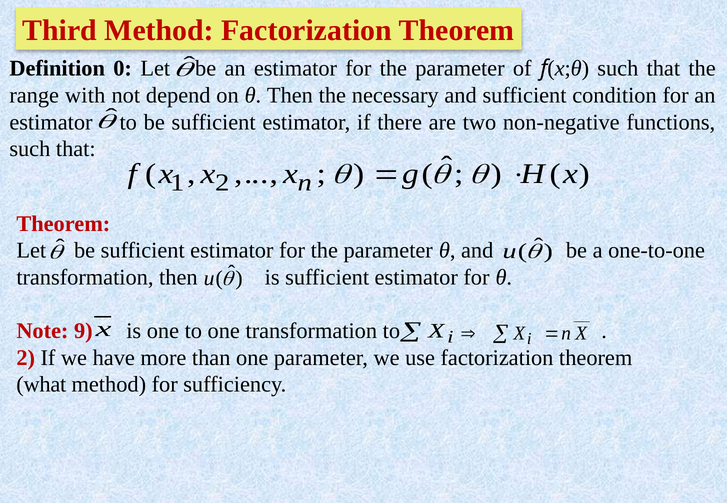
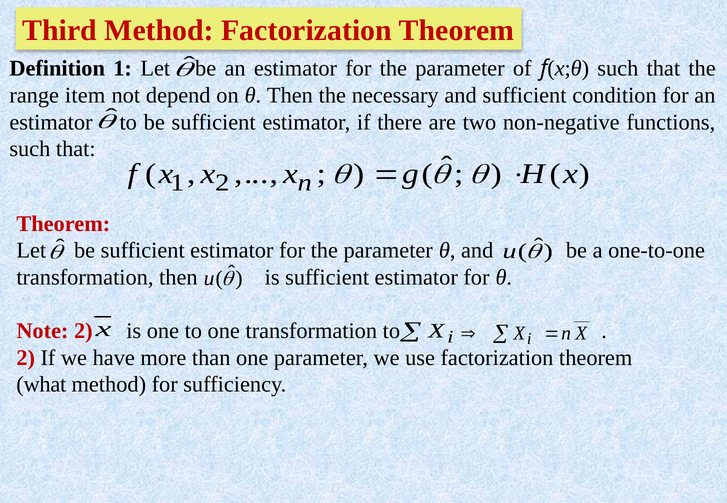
Definition 0: 0 -> 1
with: with -> item
Note 9: 9 -> 2
